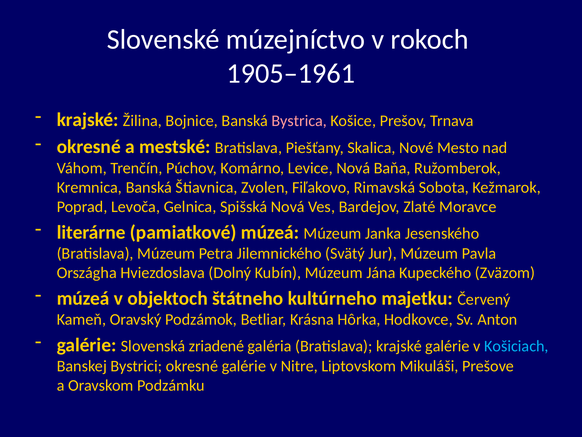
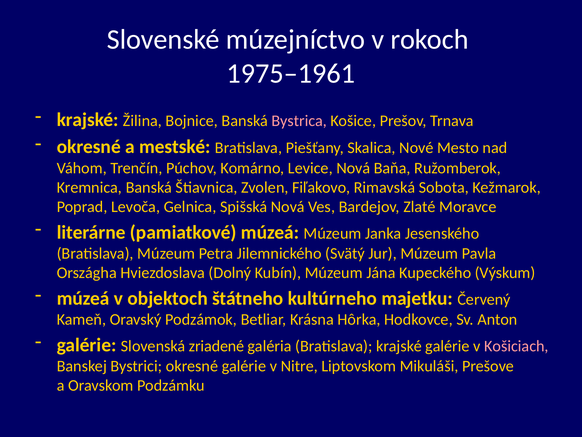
1905–1961: 1905–1961 -> 1975–1961
Zväzom: Zväzom -> Výskum
Košiciach colour: light blue -> pink
